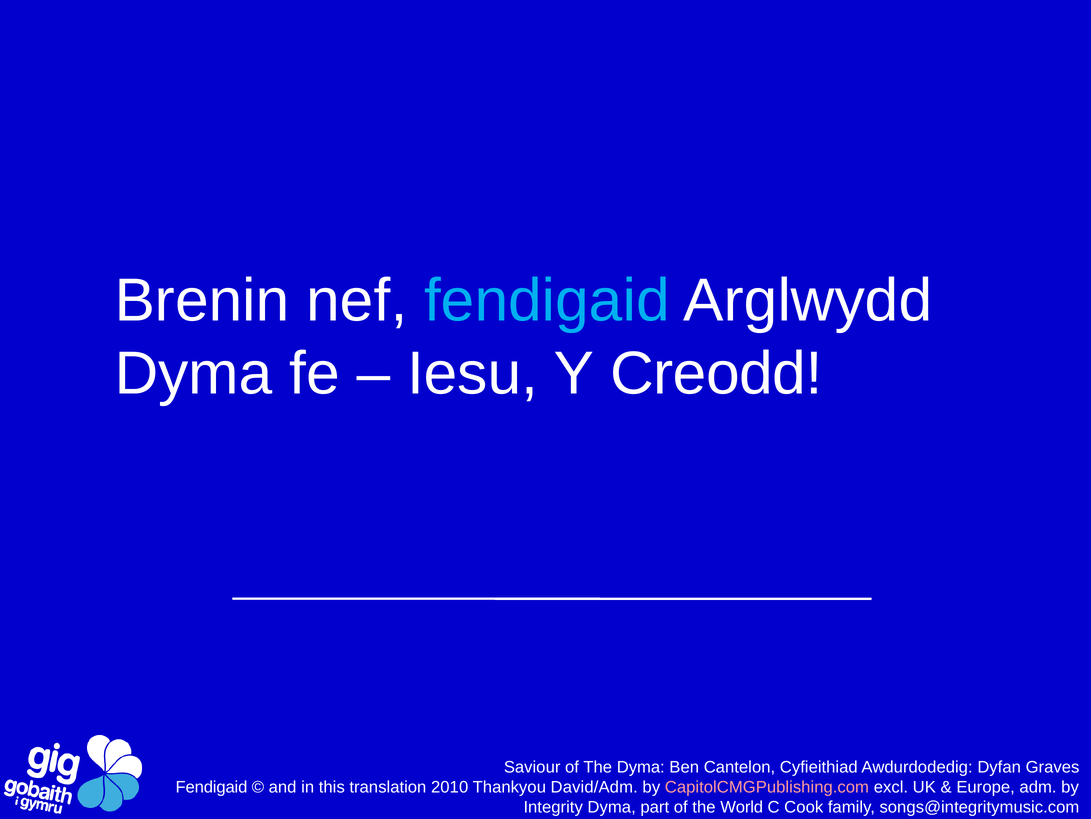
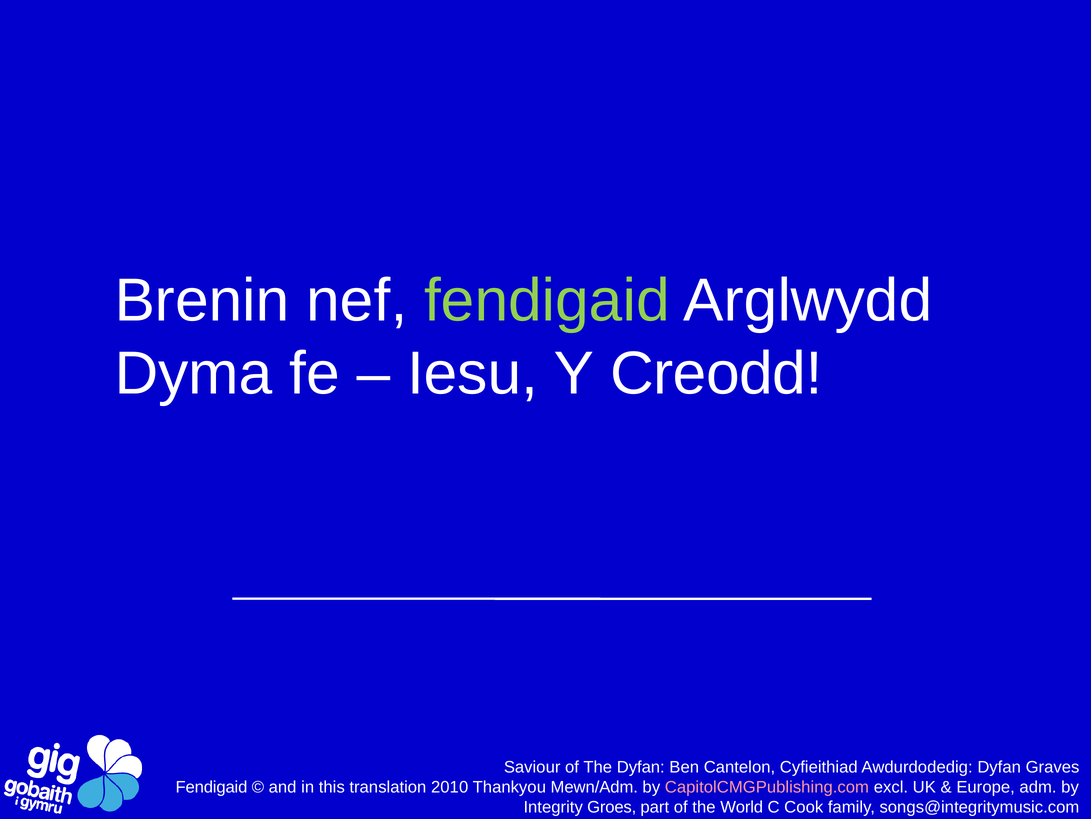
fendigaid at (547, 300) colour: light blue -> light green
The Dyma: Dyma -> Dyfan
David/Adm: David/Adm -> Mewn/Adm
Integrity Dyma: Dyma -> Groes
